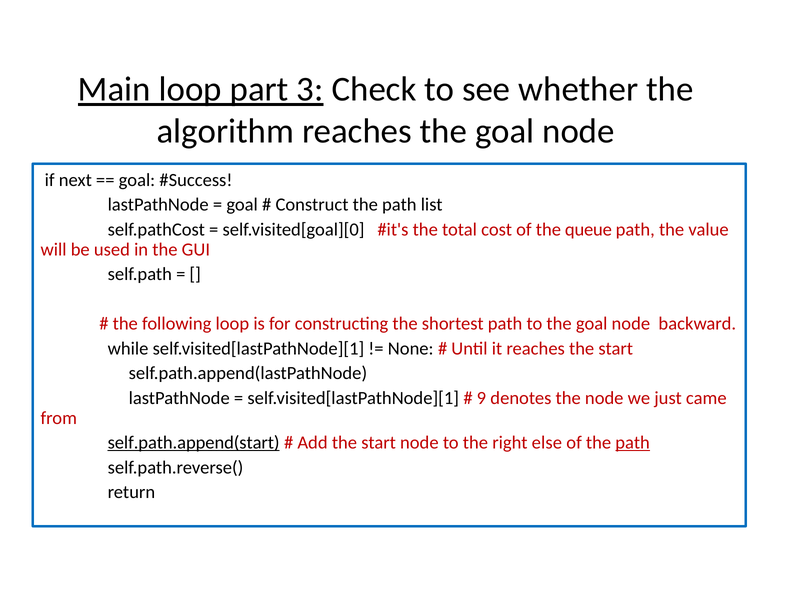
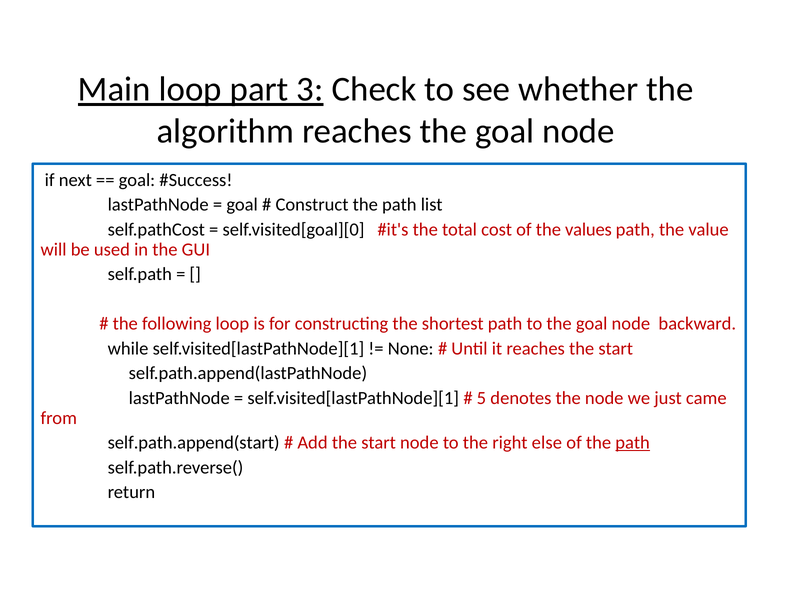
queue: queue -> values
9: 9 -> 5
self.path.append(start underline: present -> none
